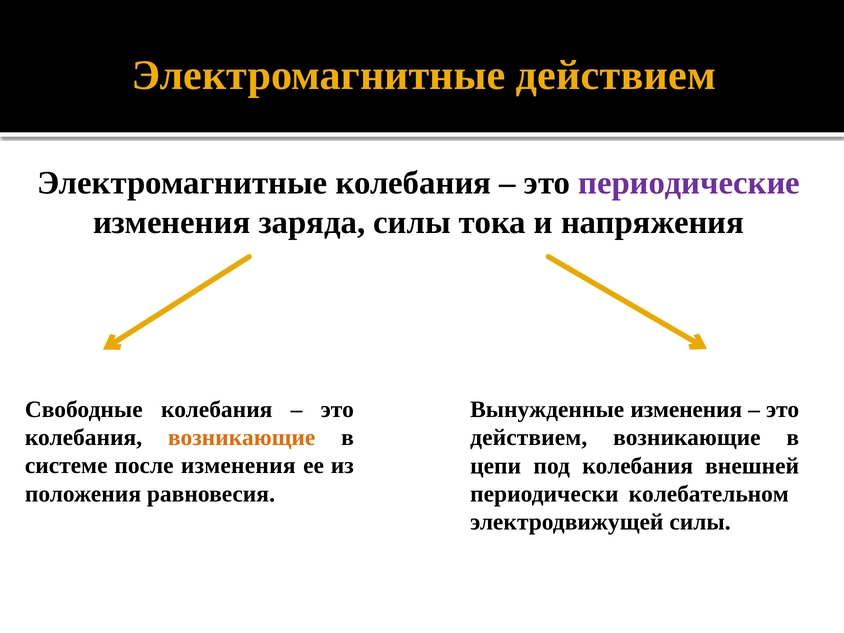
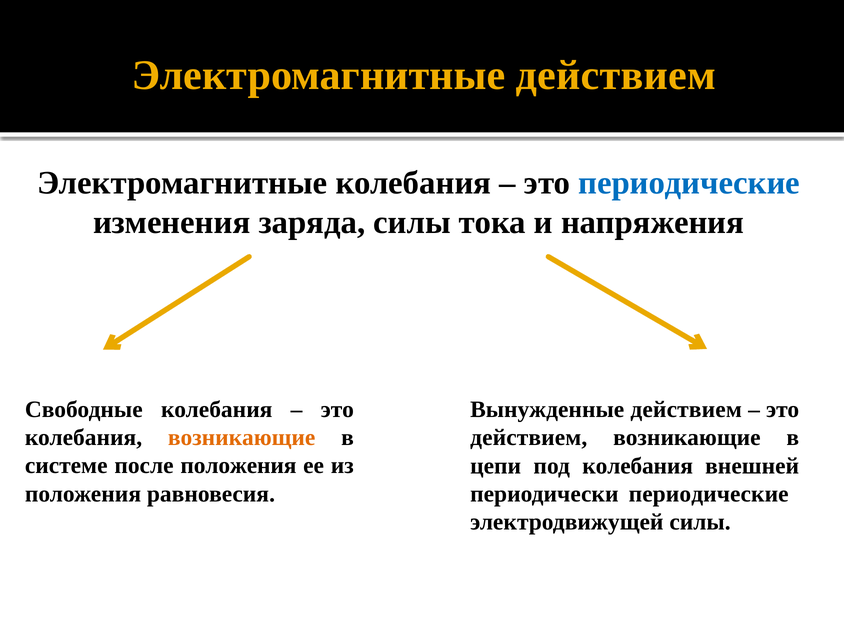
периодические at (689, 183) colour: purple -> blue
Вынужденные изменения: изменения -> действием
после изменения: изменения -> положения
периодически колебательном: колебательном -> периодические
